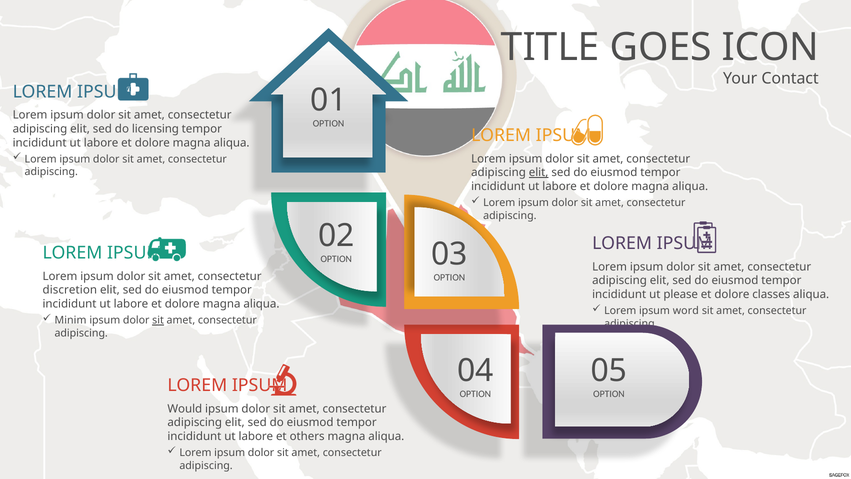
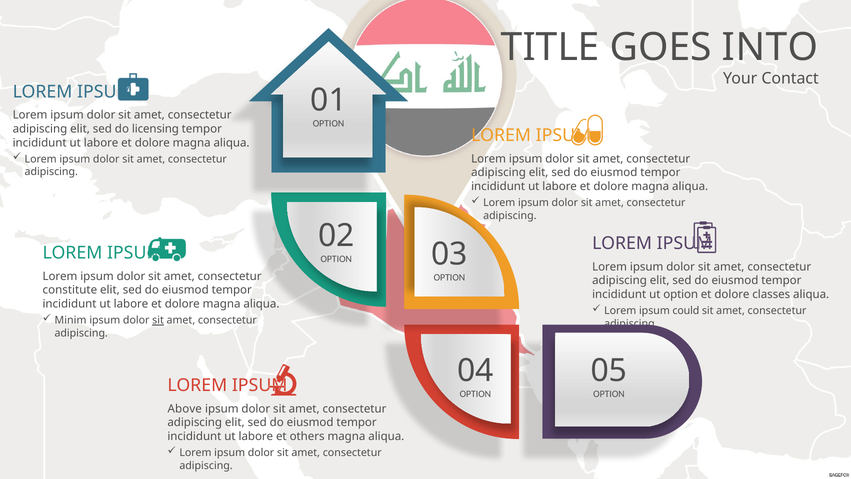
ICON: ICON -> INTO
elit at (539, 172) underline: present -> none
discretion: discretion -> constitute
ut please: please -> option
word: word -> could
Would: Would -> Above
